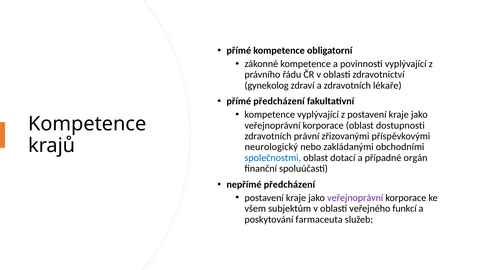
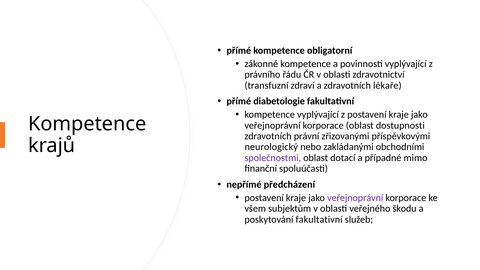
gynekolog: gynekolog -> transfuzní
přímé předcházení: předcházení -> diabetologie
společnostmi colour: blue -> purple
orgán: orgán -> mimo
funkcí: funkcí -> škodu
poskytování farmaceuta: farmaceuta -> fakultativní
